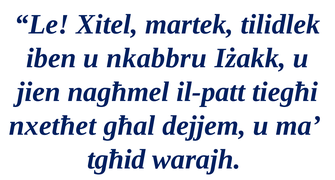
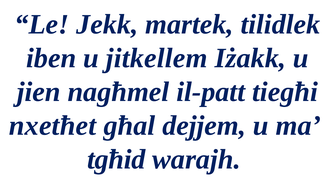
Xitel: Xitel -> Jekk
nkabbru: nkabbru -> jitkellem
